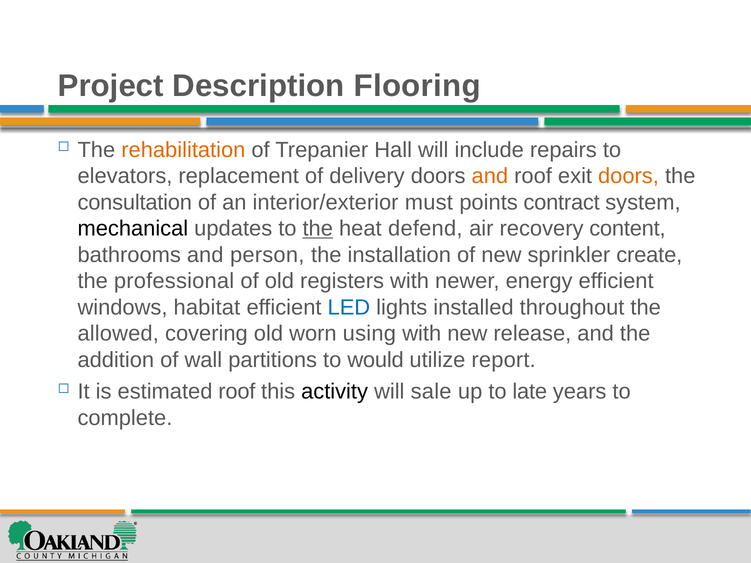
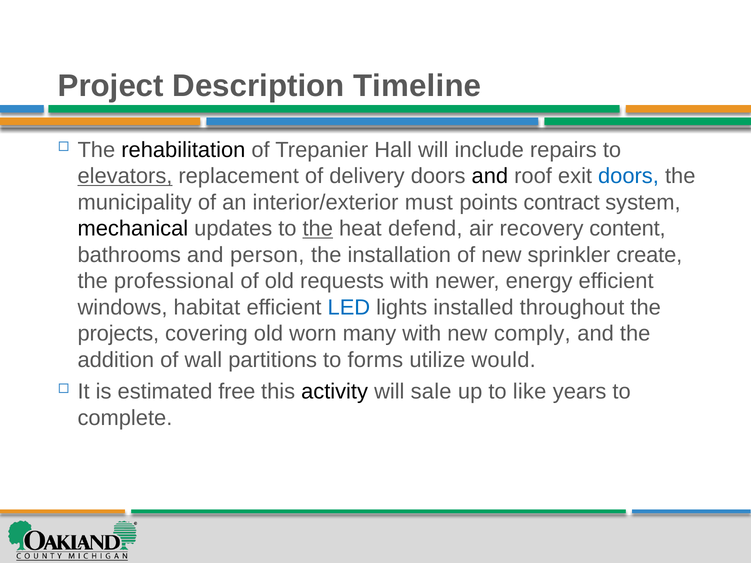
Flooring: Flooring -> Timeline
rehabilitation colour: orange -> black
elevators underline: none -> present
and at (490, 176) colour: orange -> black
doors at (628, 176) colour: orange -> blue
consultation: consultation -> municipality
registers: registers -> requests
allowed: allowed -> projects
using: using -> many
release: release -> comply
would: would -> forms
report: report -> would
estimated roof: roof -> free
late: late -> like
